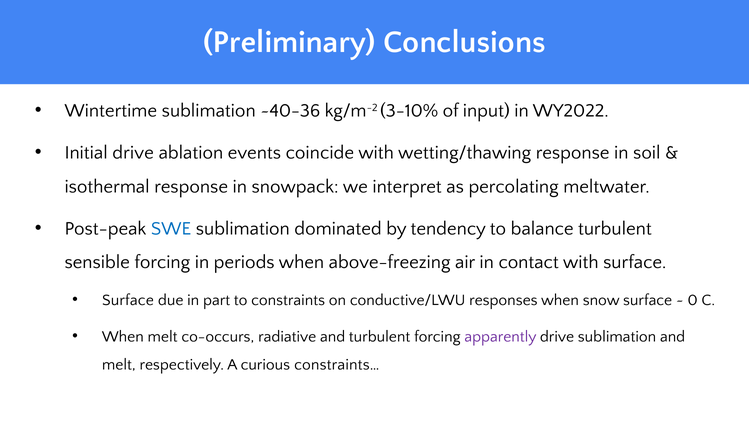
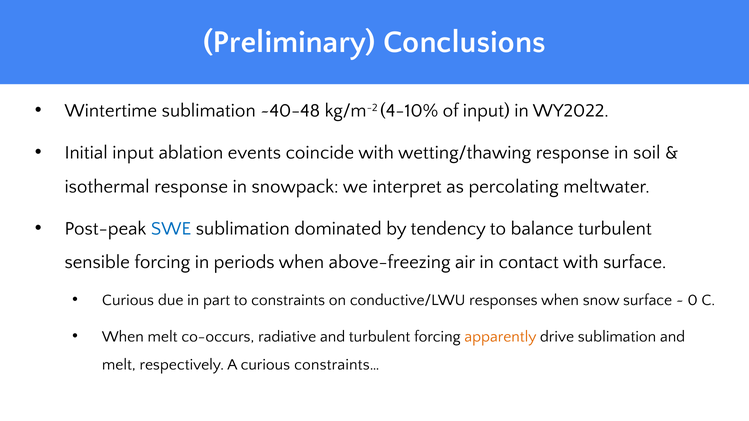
~40-36: ~40-36 -> ~40-48
3-10%: 3-10% -> 4-10%
Initial drive: drive -> input
Surface at (128, 300): Surface -> Curious
apparently colour: purple -> orange
